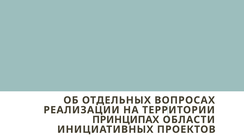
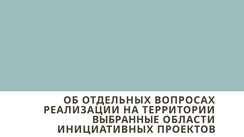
ПРИНЦИПАХ: ПРИНЦИПАХ -> ВЫБРАННЫЕ
